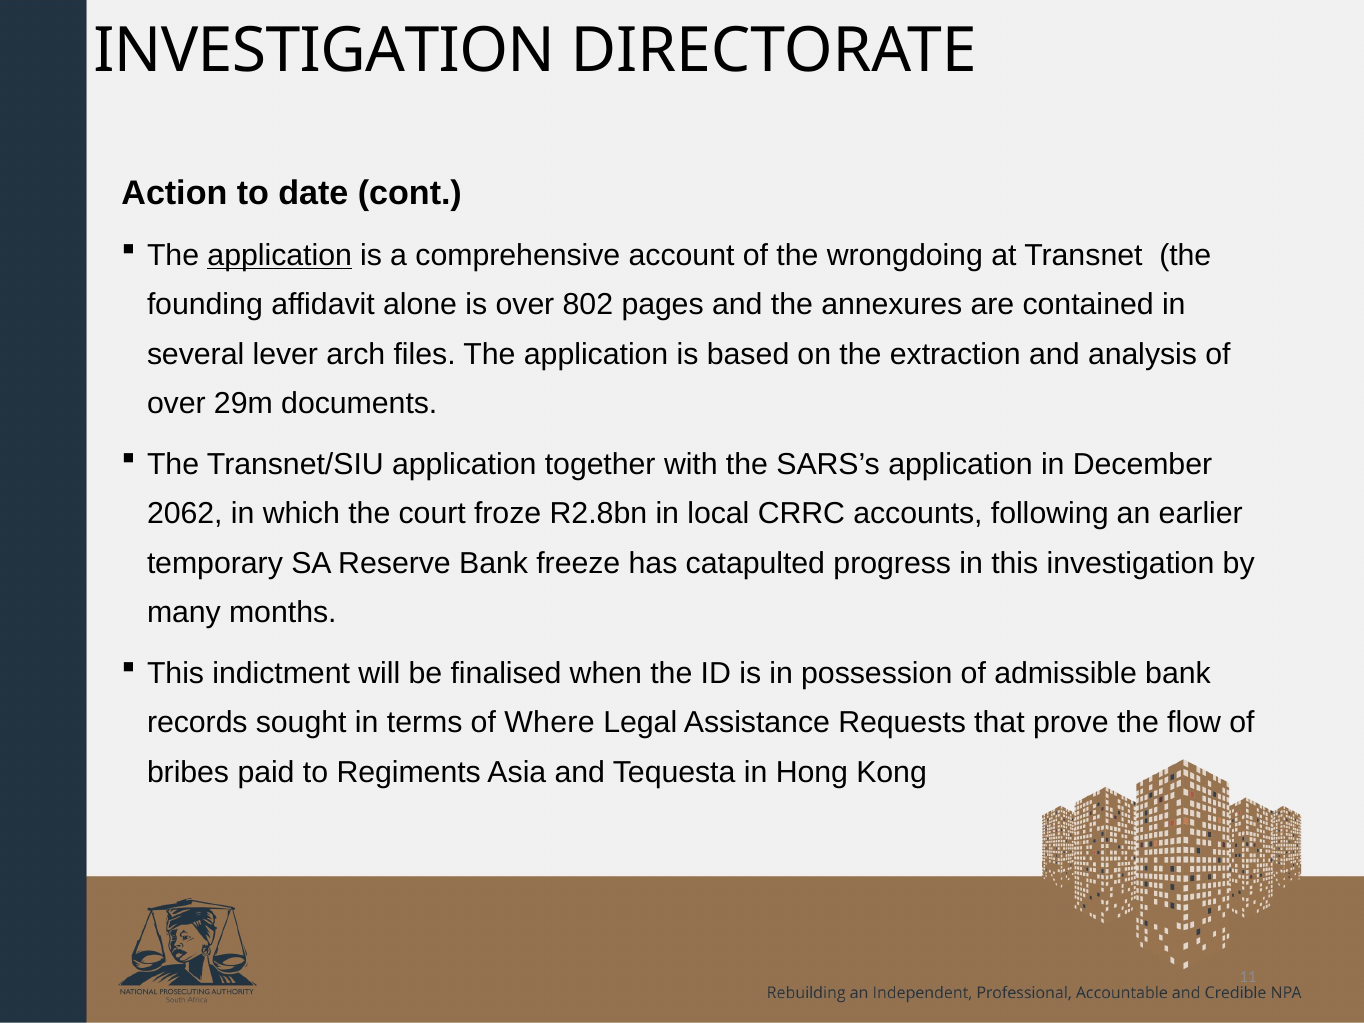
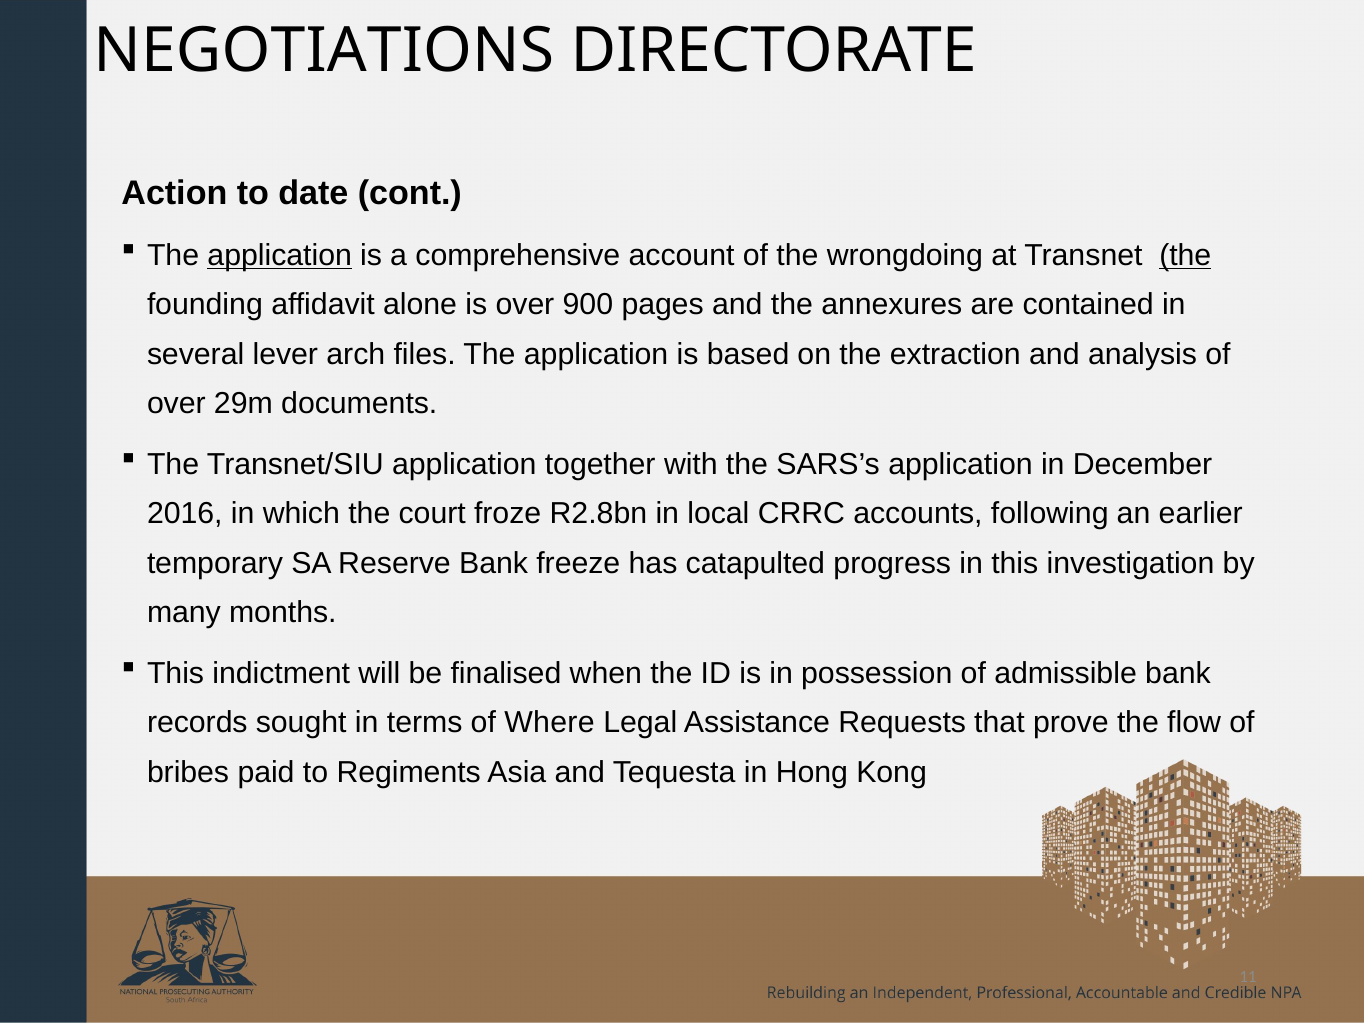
INVESTIGATION at (324, 51): INVESTIGATION -> NEGOTIATIONS
the at (1185, 255) underline: none -> present
802: 802 -> 900
2062: 2062 -> 2016
